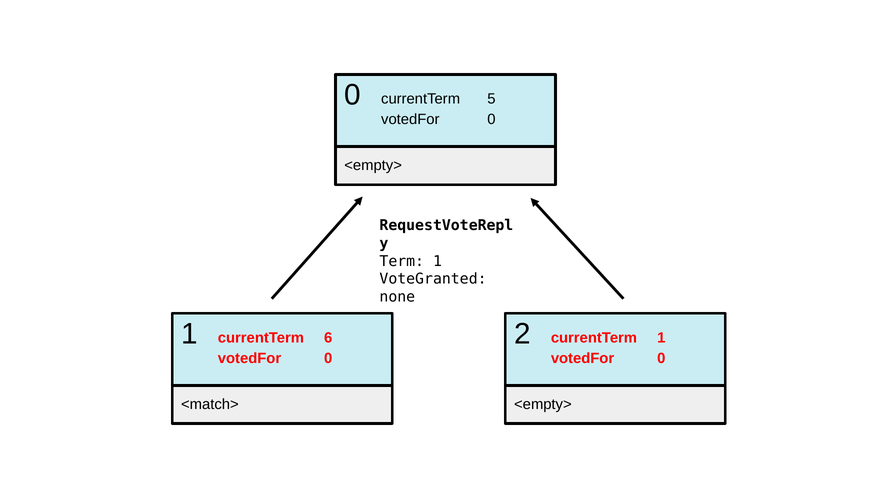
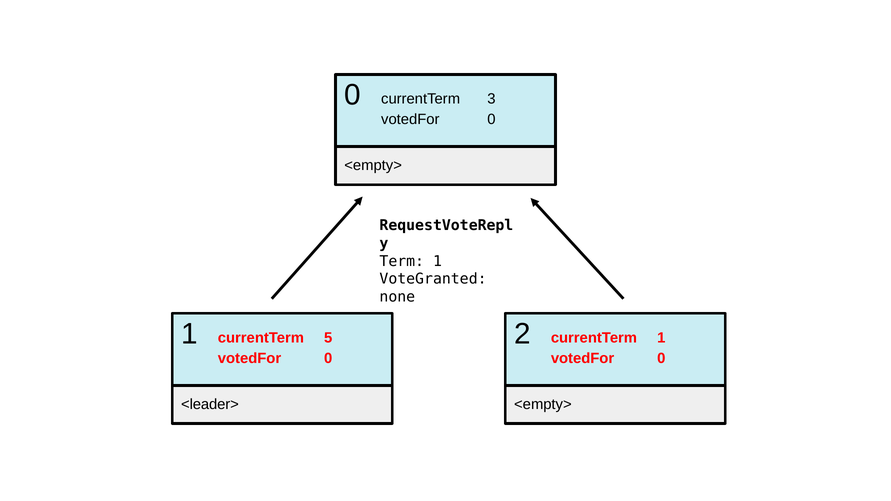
5: 5 -> 3
6: 6 -> 5
<match>: <match> -> <leader>
